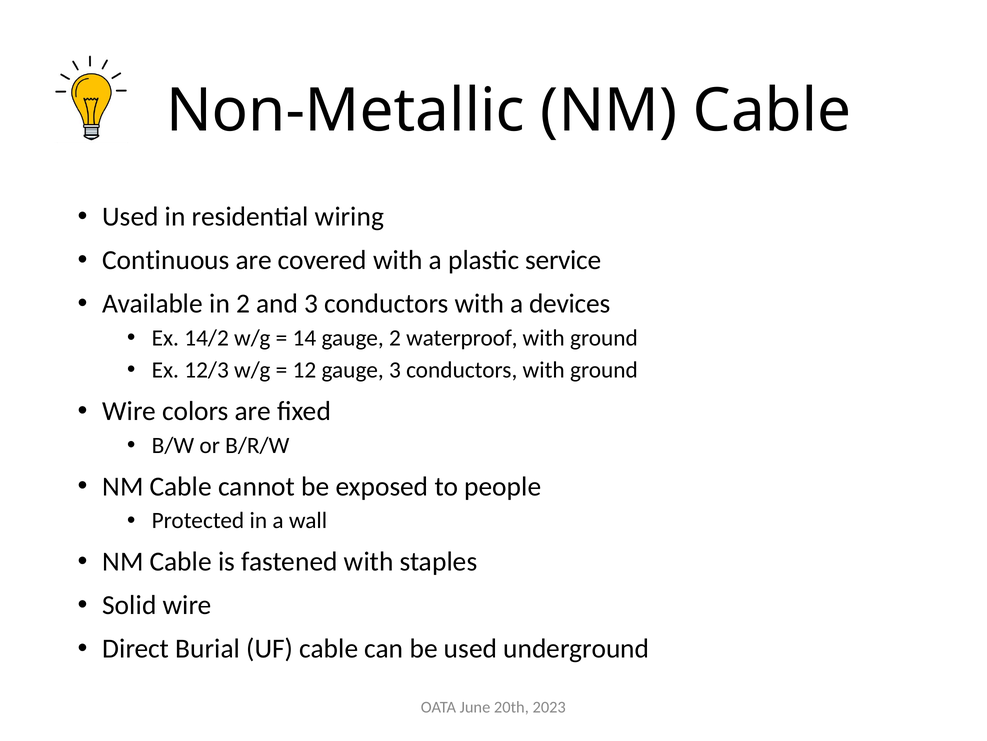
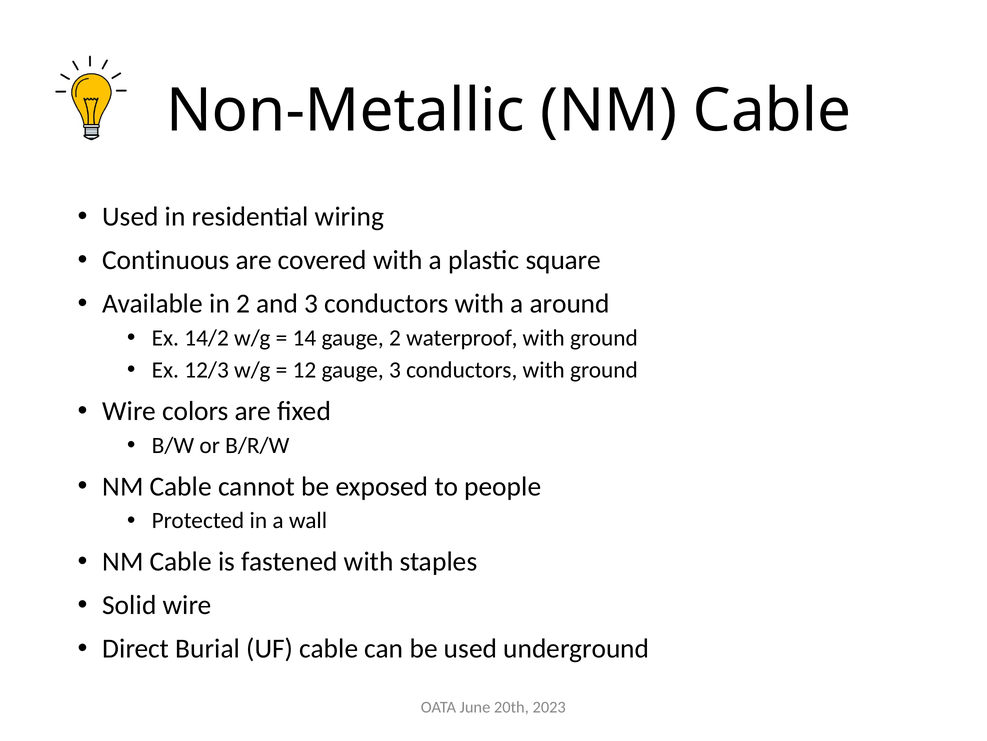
service: service -> square
devices: devices -> around
